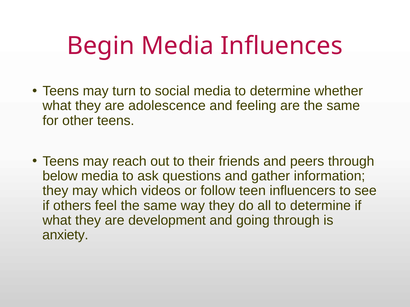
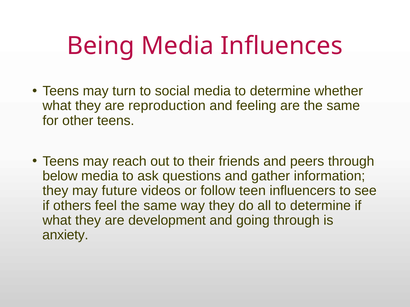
Begin: Begin -> Being
adolescence: adolescence -> reproduction
which: which -> future
